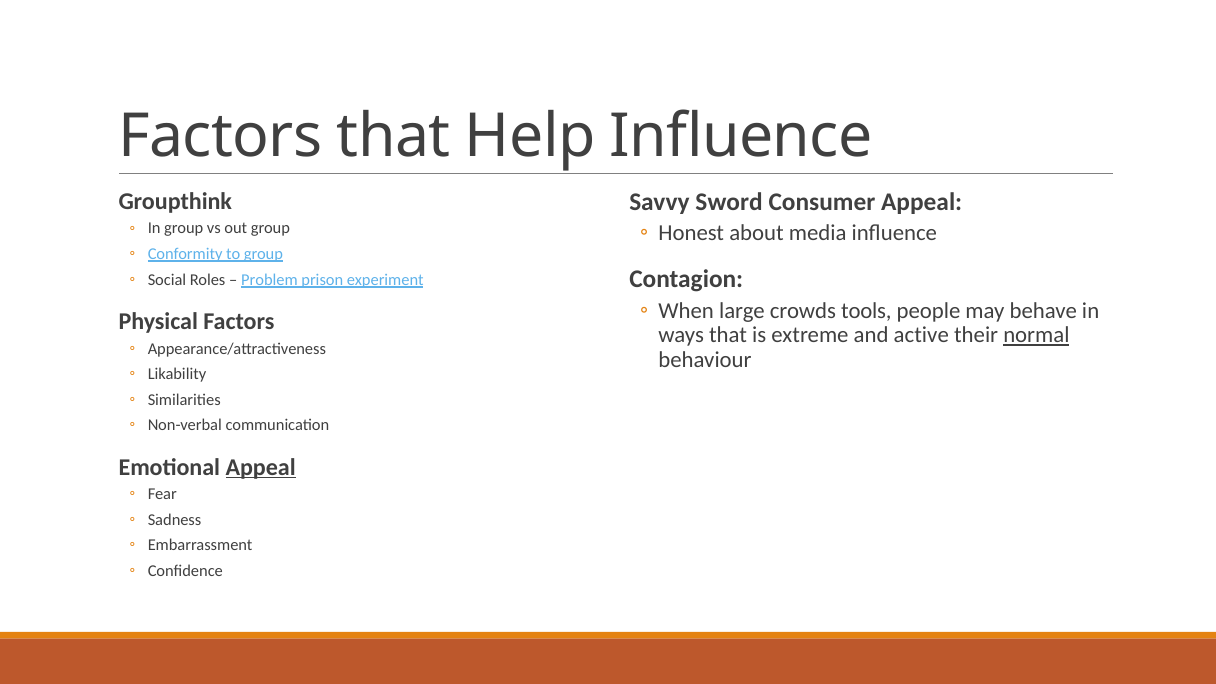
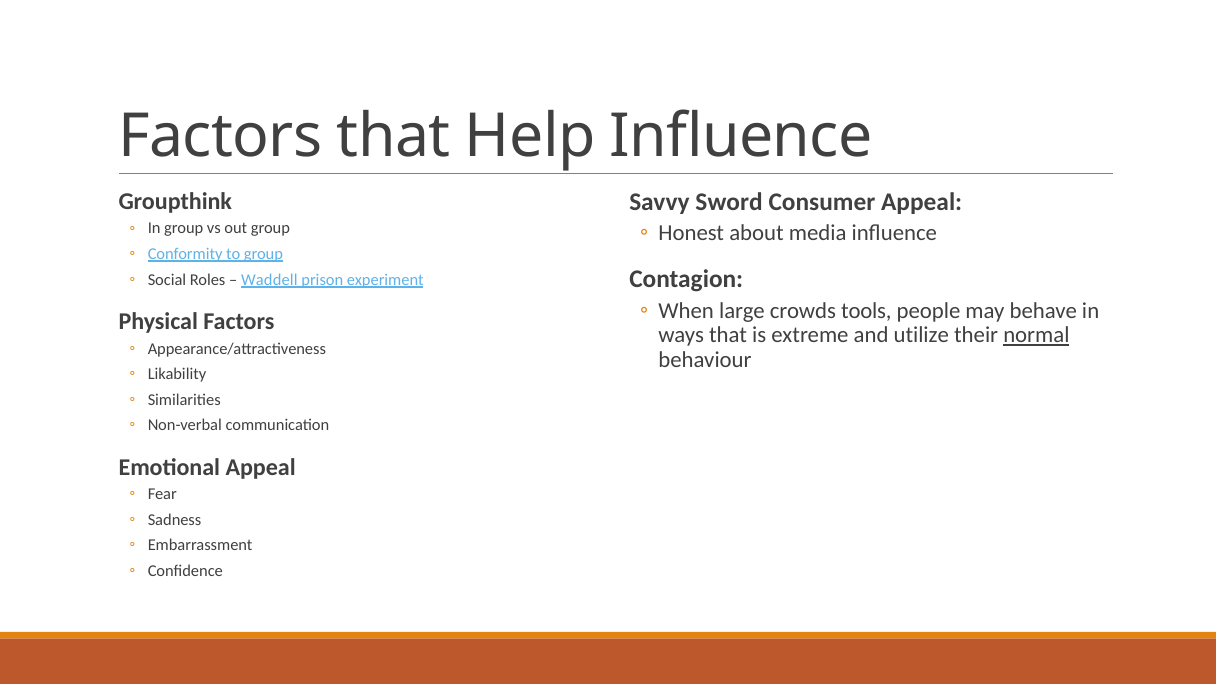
Problem: Problem -> Waddell
active: active -> utilize
Appeal at (261, 467) underline: present -> none
